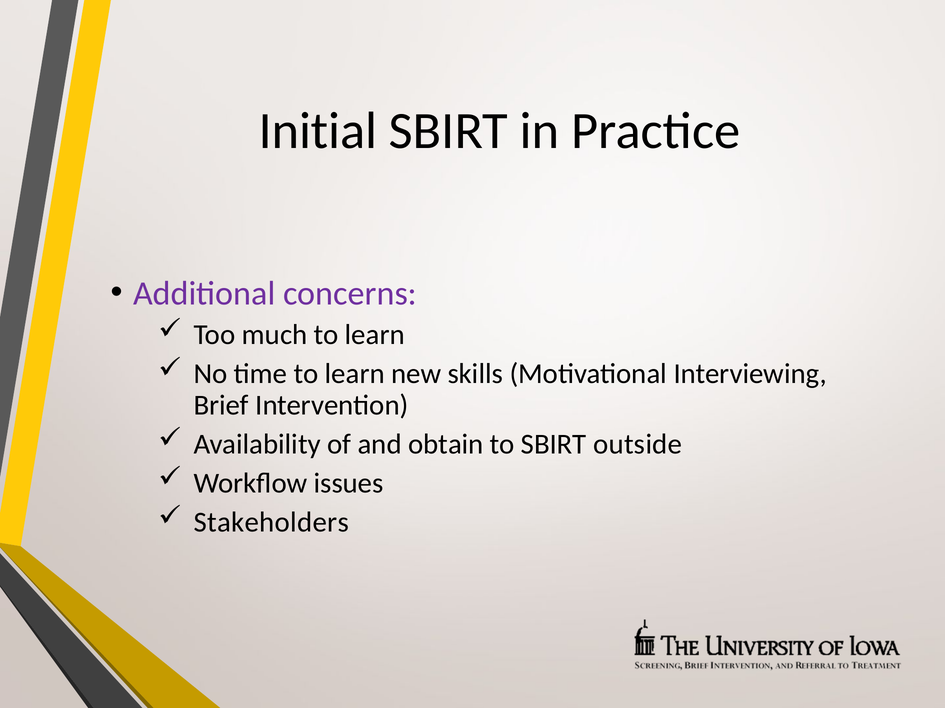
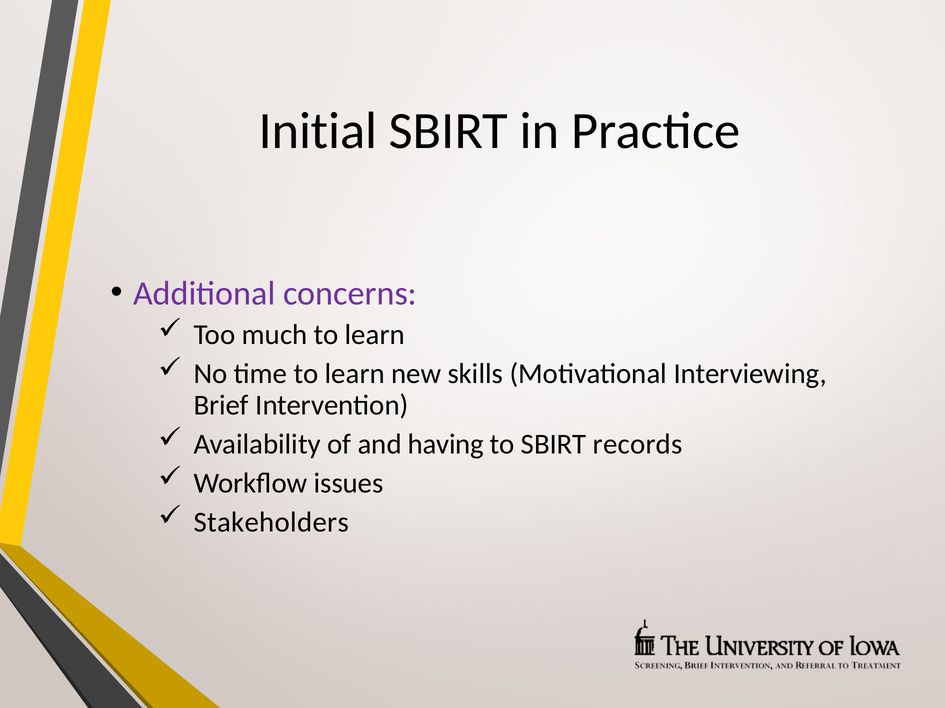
obtain: obtain -> having
outside: outside -> records
